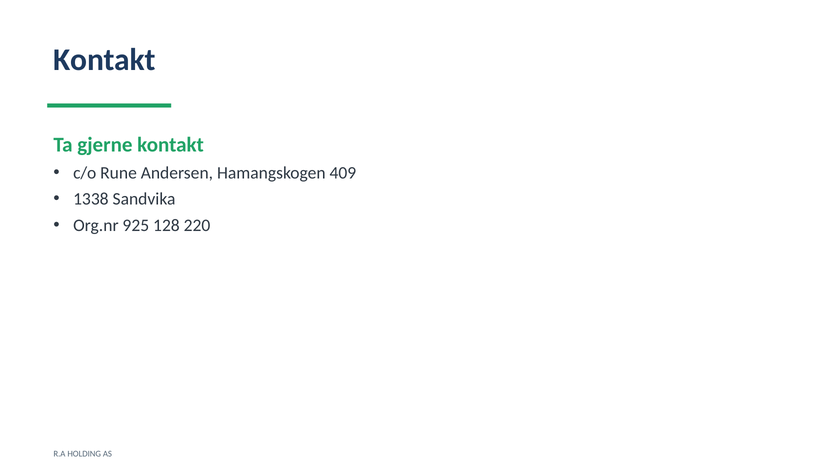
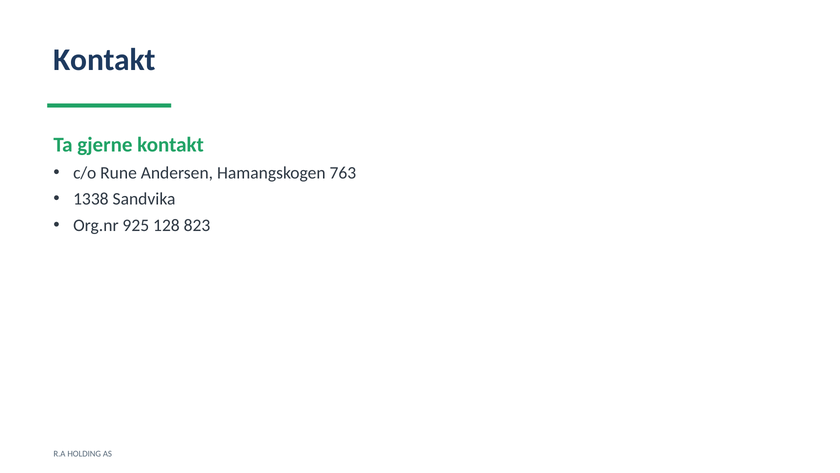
409: 409 -> 763
220: 220 -> 823
